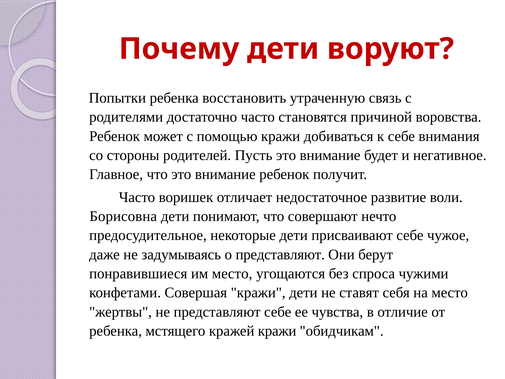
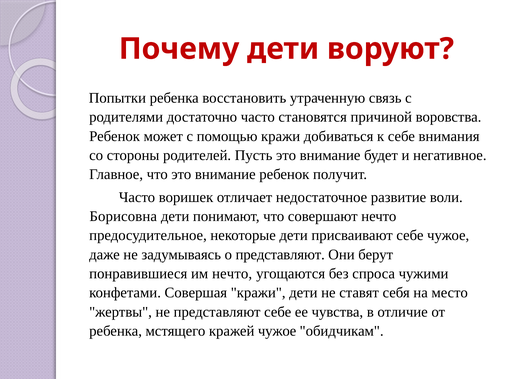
им место: место -> нечто
кражей кражи: кражи -> чужое
